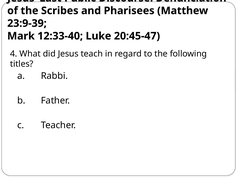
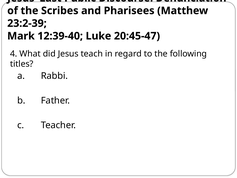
23:9-39: 23:9-39 -> 23:2-39
12:33-40: 12:33-40 -> 12:39-40
